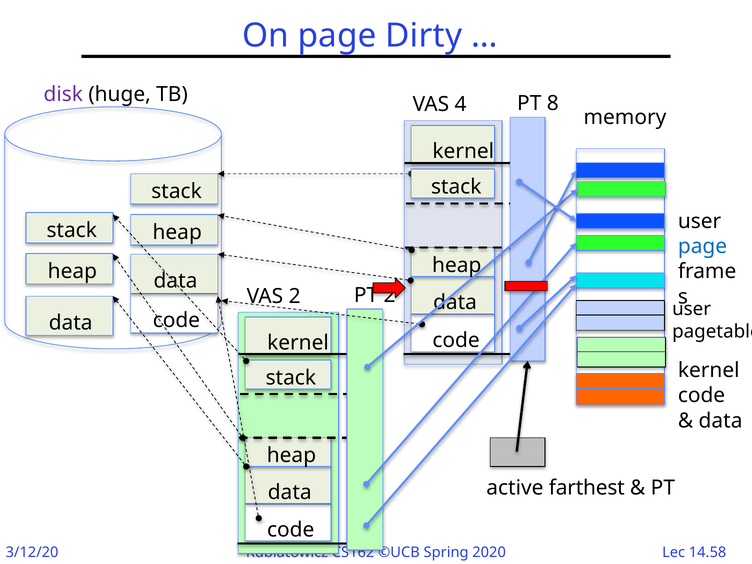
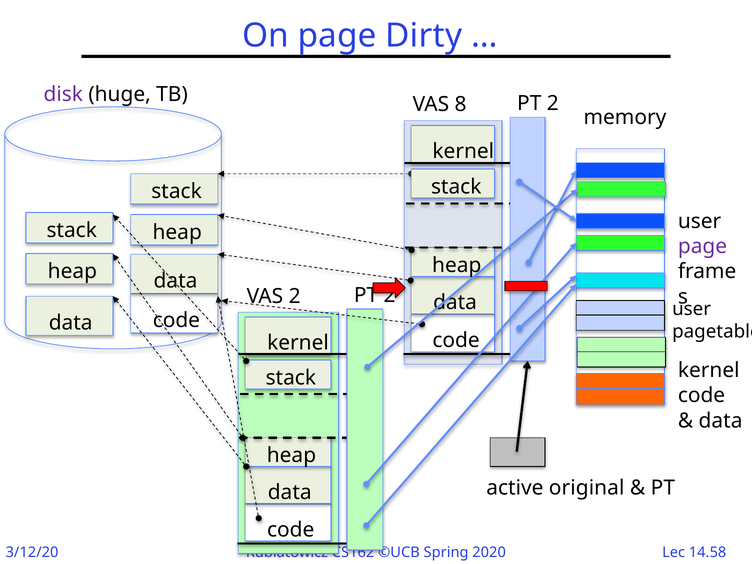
4: 4 -> 8
8 at (553, 104): 8 -> 2
page at (703, 247) colour: blue -> purple
farthest: farthest -> original
